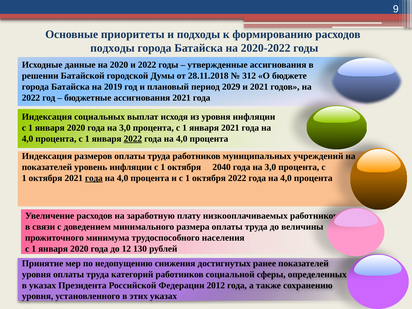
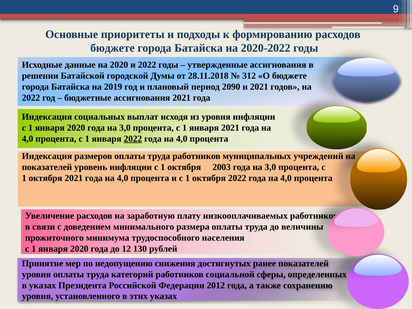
подходы at (112, 48): подходы -> бюджете
2029: 2029 -> 2090
2040: 2040 -> 2003
года at (94, 178) underline: present -> none
